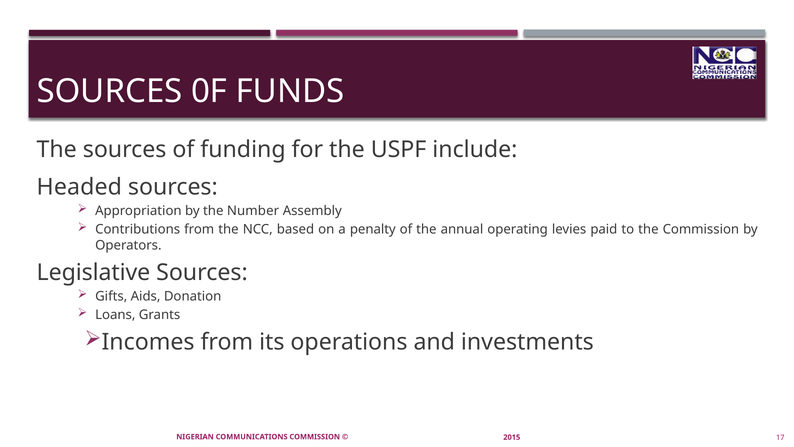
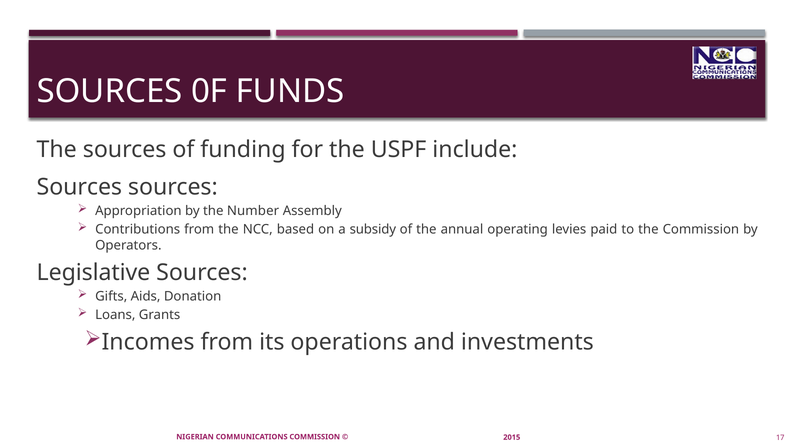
Headed at (79, 187): Headed -> Sources
penalty: penalty -> subsidy
